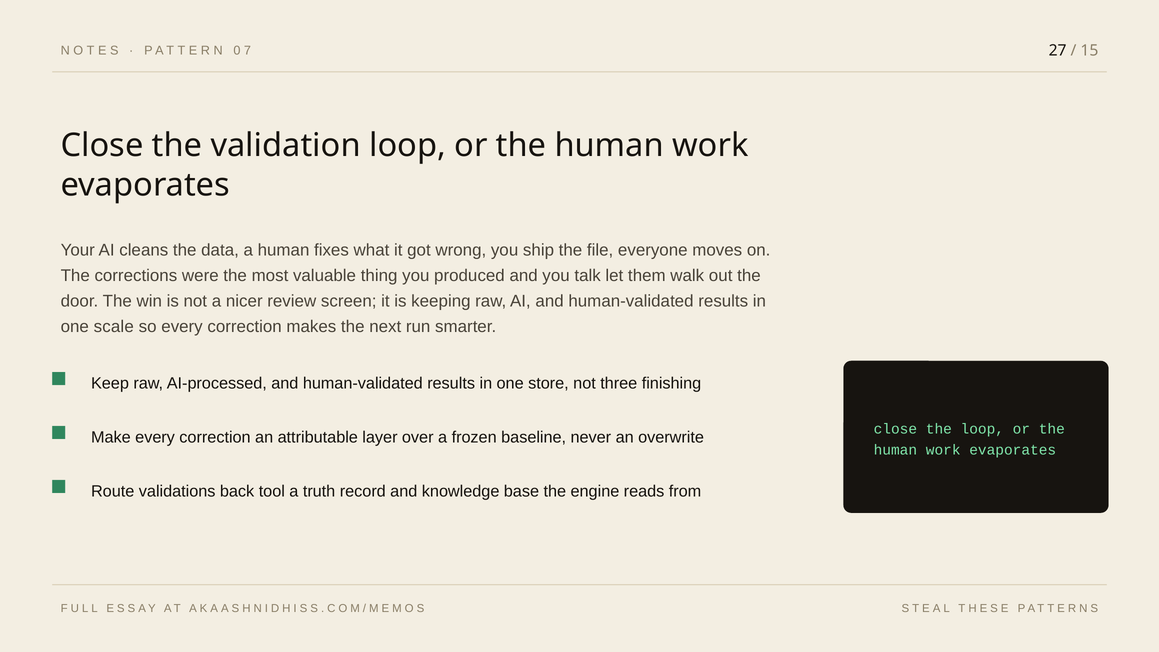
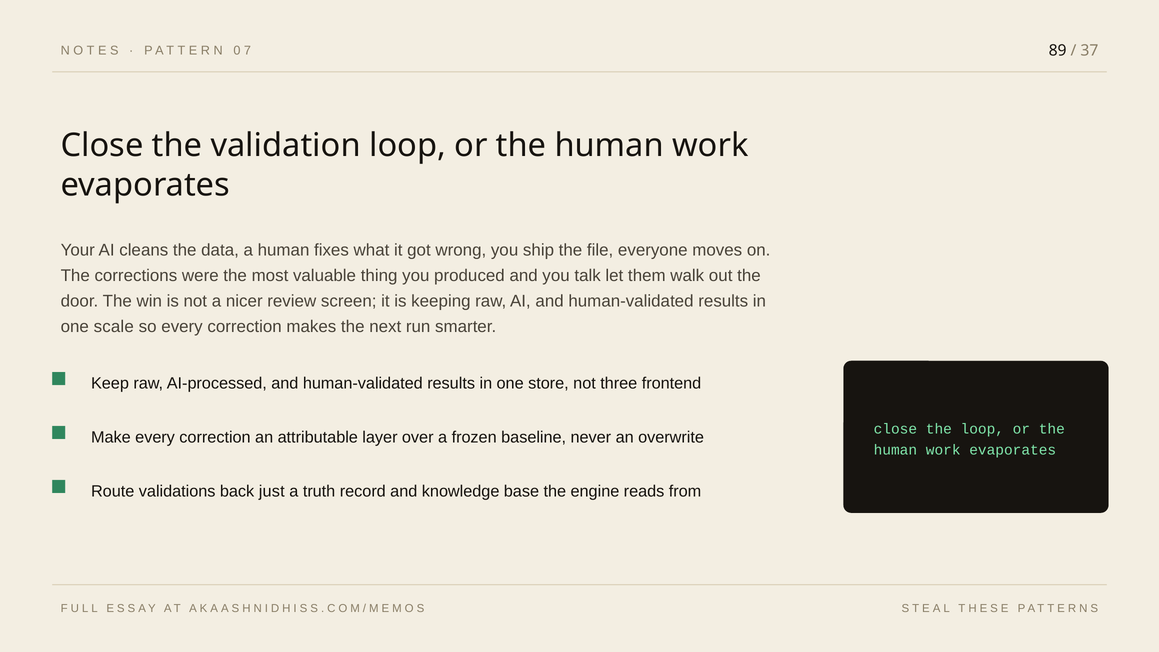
27: 27 -> 89
15: 15 -> 37
finishing: finishing -> frontend
tool: tool -> just
